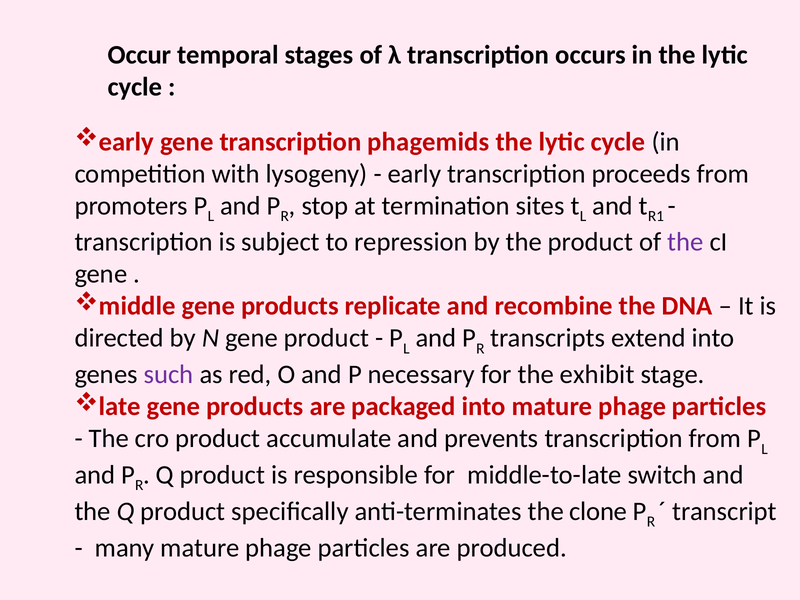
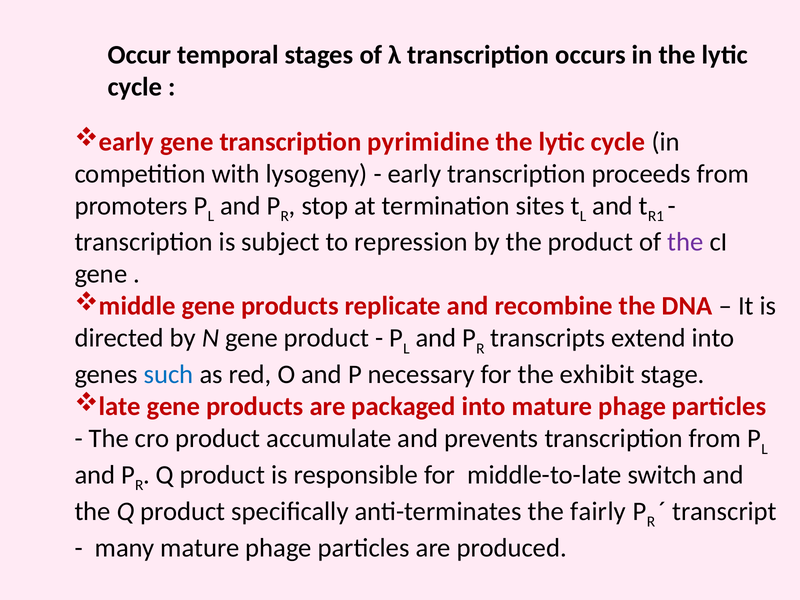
phagemids: phagemids -> pyrimidine
such colour: purple -> blue
clone: clone -> fairly
